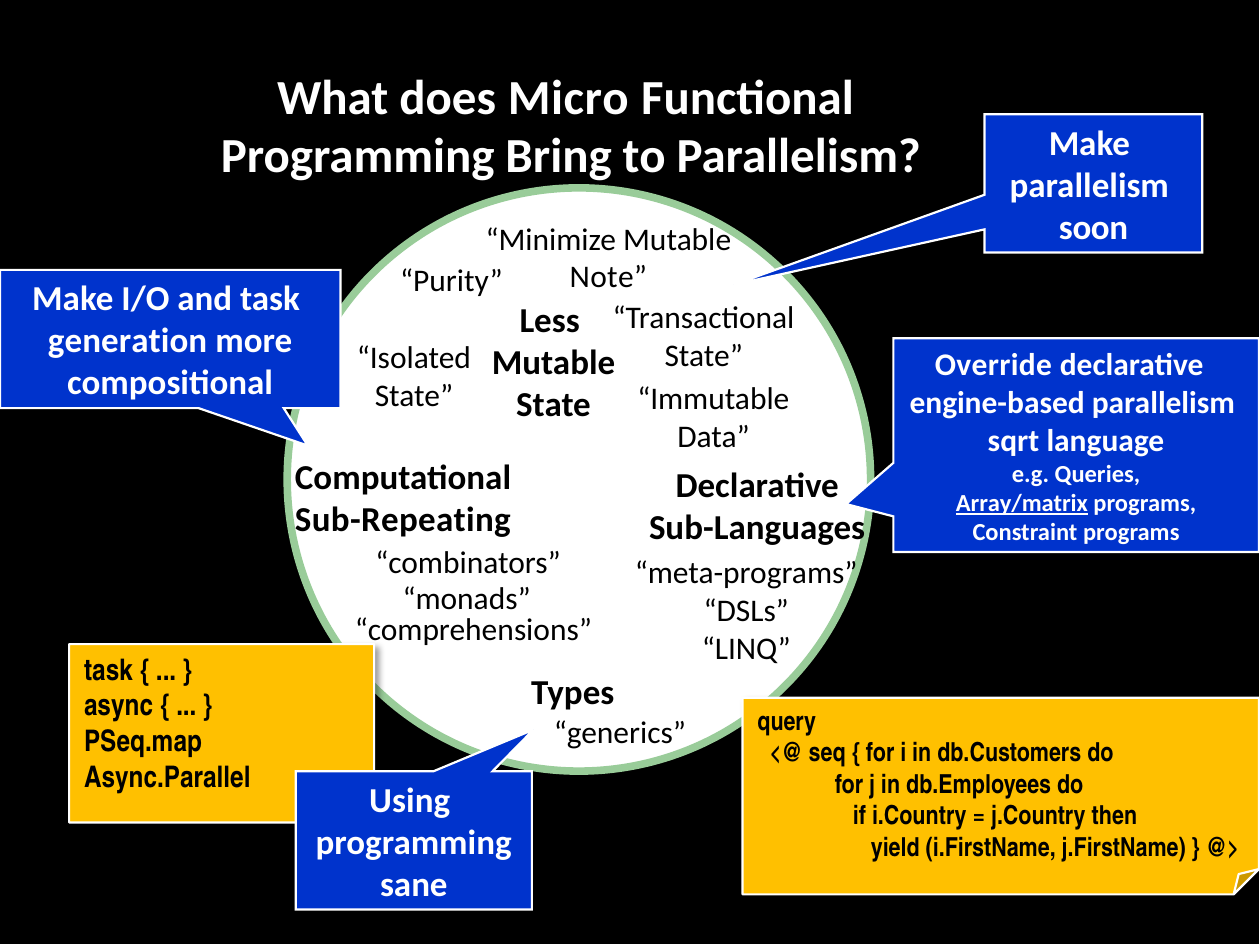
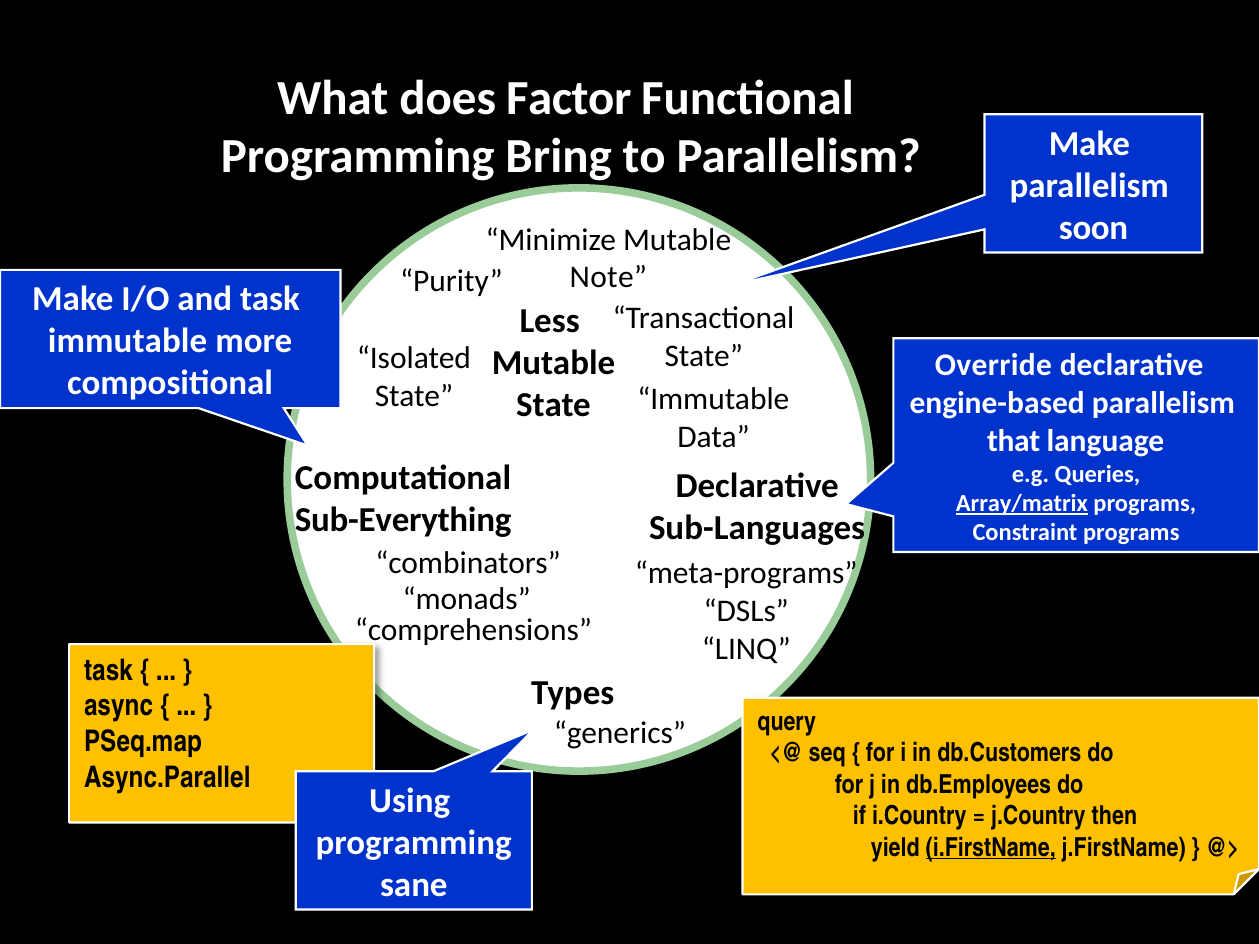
Micro: Micro -> Factor
generation at (128, 342): generation -> immutable
sqrt: sqrt -> that
Sub-Repeating: Sub-Repeating -> Sub-Everything
i.FirstName underline: none -> present
